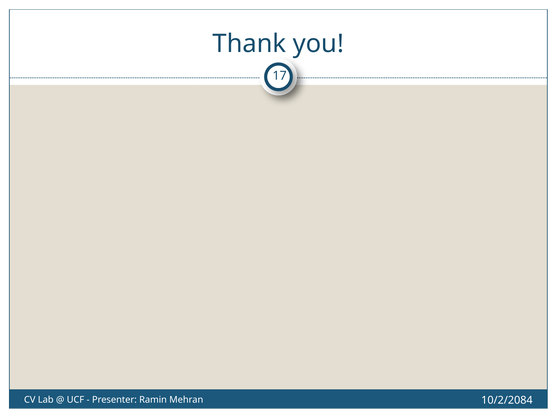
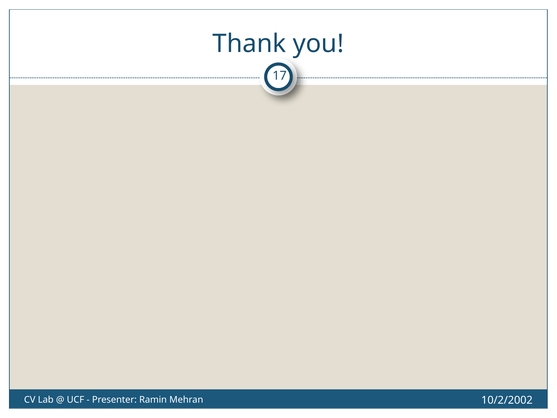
10/2/2084: 10/2/2084 -> 10/2/2002
